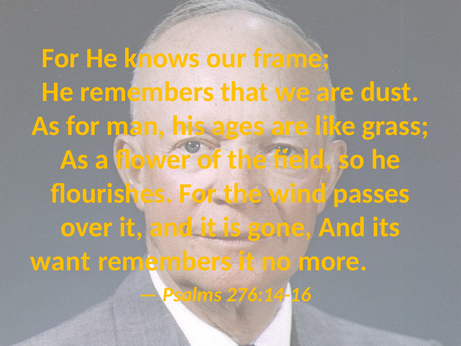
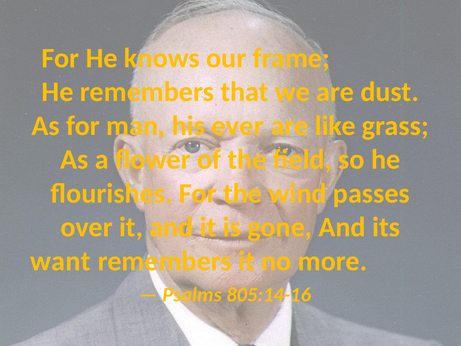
ages: ages -> ever
276:14-16: 276:14-16 -> 805:14-16
